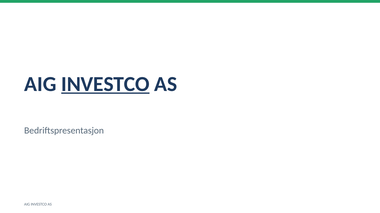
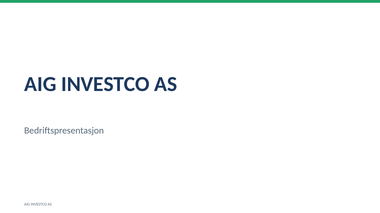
INVESTCO at (105, 84) underline: present -> none
